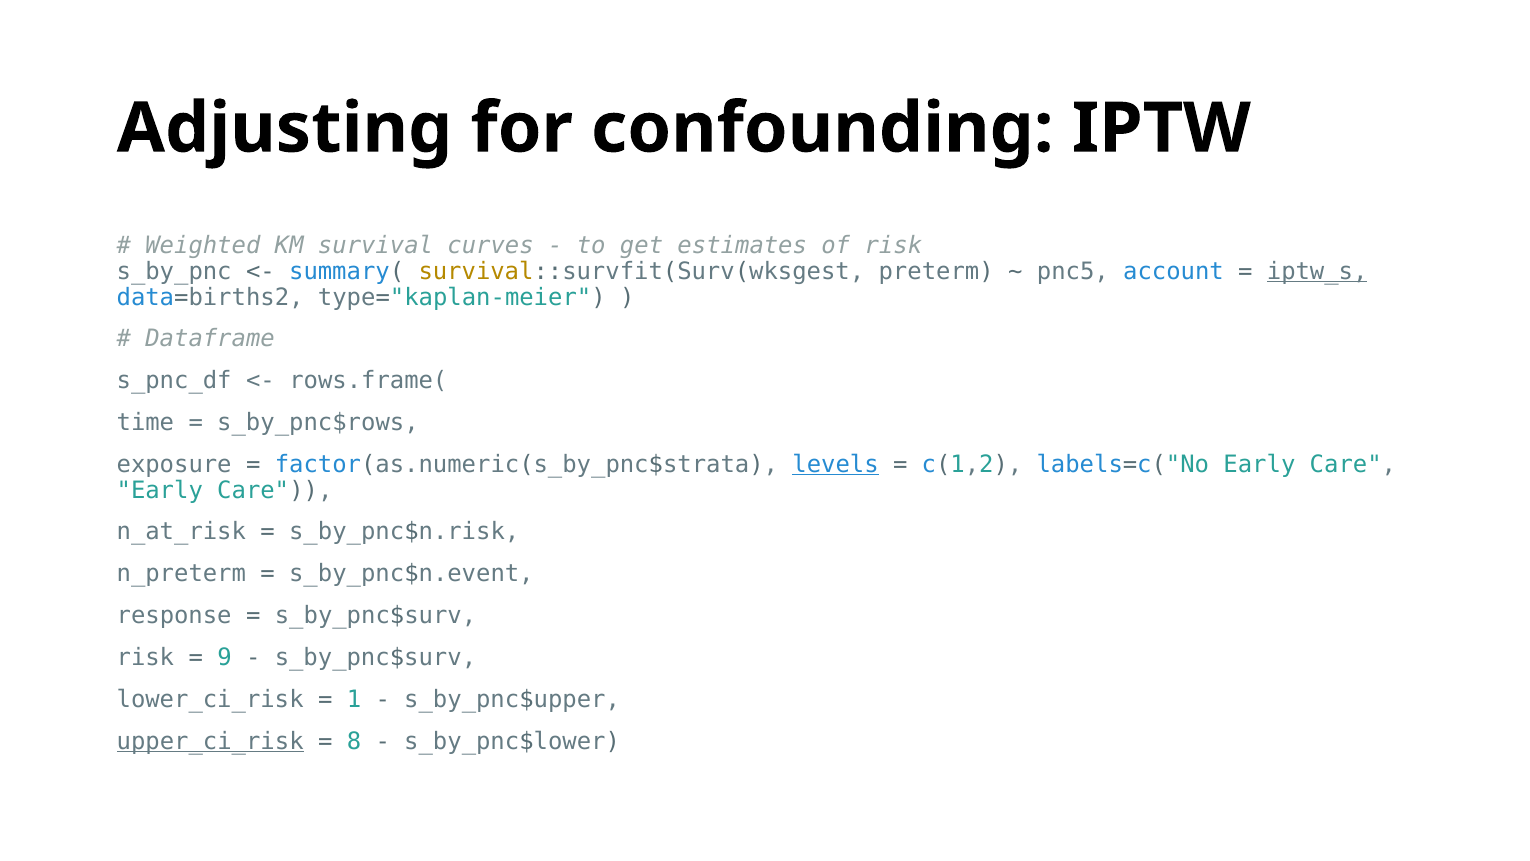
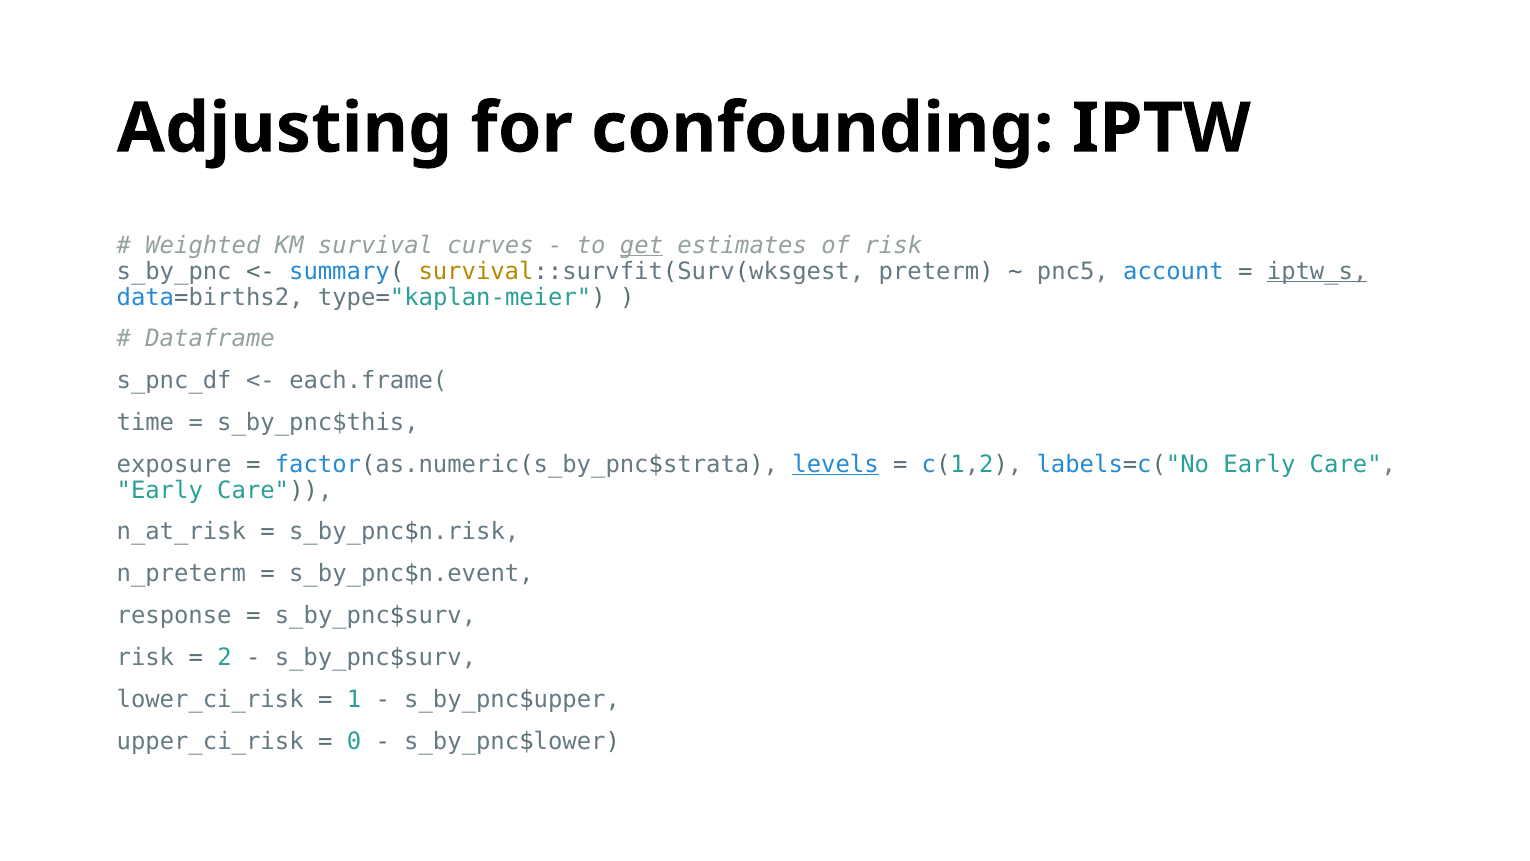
get underline: none -> present
rows.frame(: rows.frame( -> each.frame(
s_by_pnc$rows: s_by_pnc$rows -> s_by_pnc$this
9: 9 -> 2
upper_ci_risk underline: present -> none
8: 8 -> 0
